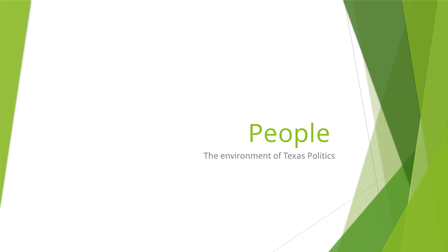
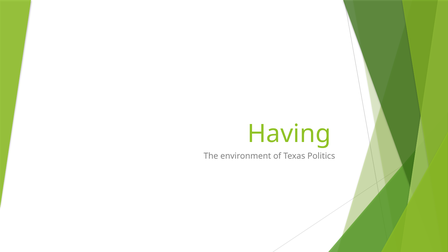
People: People -> Having
